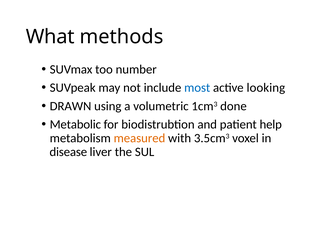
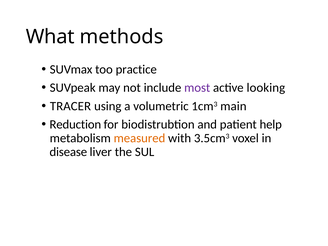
number: number -> practice
most colour: blue -> purple
DRAWN: DRAWN -> TRACER
done: done -> main
Metabolic: Metabolic -> Reduction
